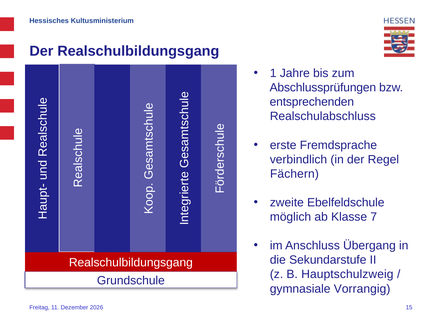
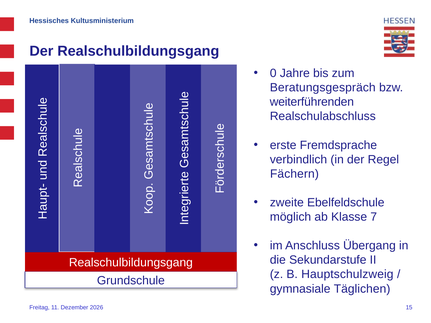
1: 1 -> 0
Abschlussprüfungen: Abschlussprüfungen -> Beratungsgespräch
entsprechenden: entsprechenden -> weiterführenden
Vorrangig: Vorrangig -> Täglichen
